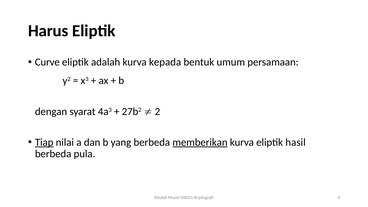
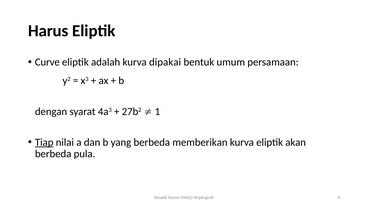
kepada: kepada -> dipakai
2: 2 -> 1
memberikan underline: present -> none
hasil: hasil -> akan
